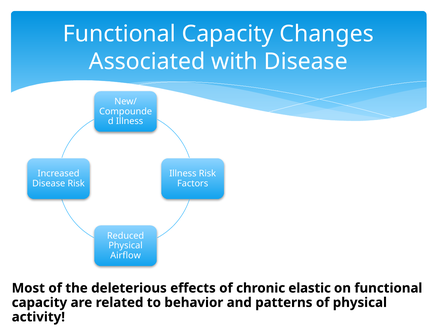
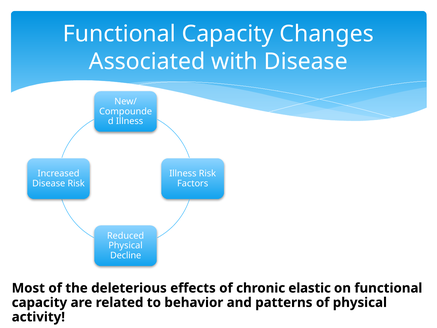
Airflow: Airflow -> Decline
